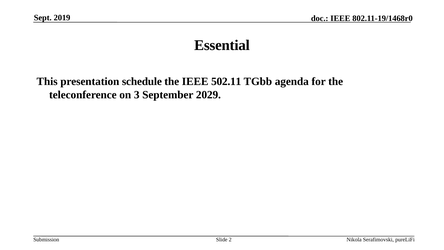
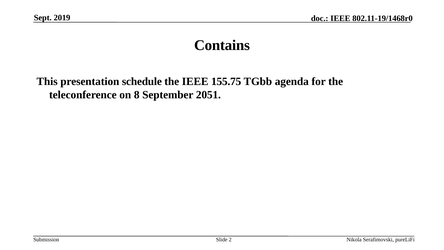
Essential: Essential -> Contains
502.11: 502.11 -> 155.75
3: 3 -> 8
2029: 2029 -> 2051
